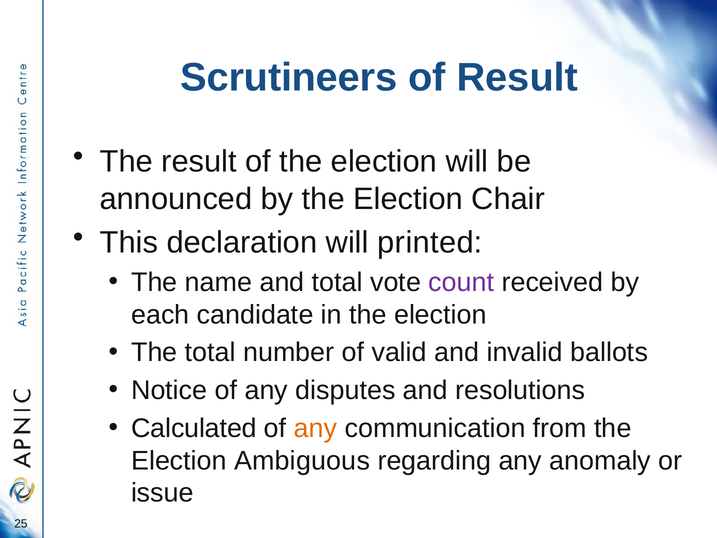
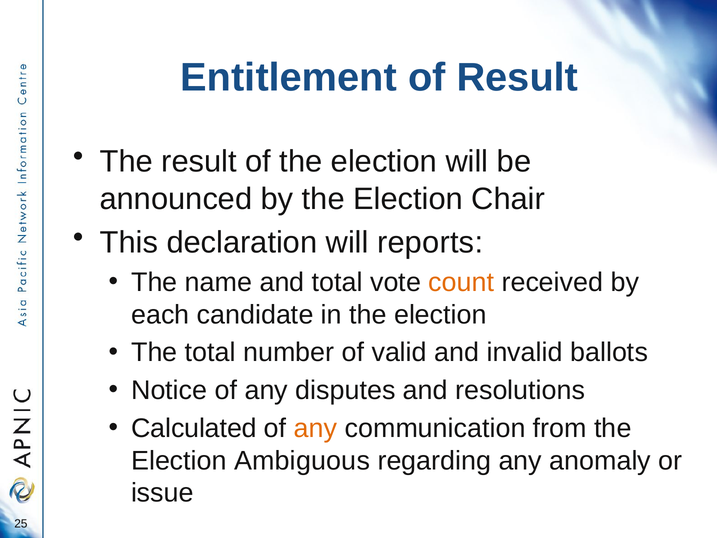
Scrutineers: Scrutineers -> Entitlement
printed: printed -> reports
count colour: purple -> orange
